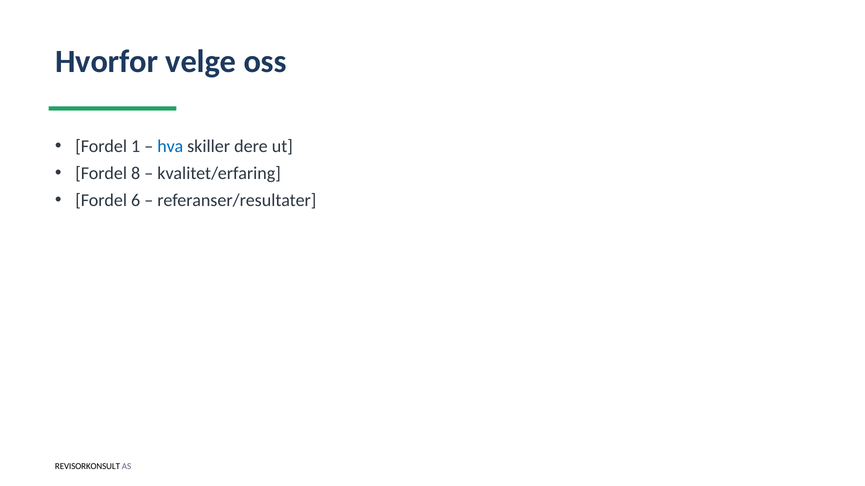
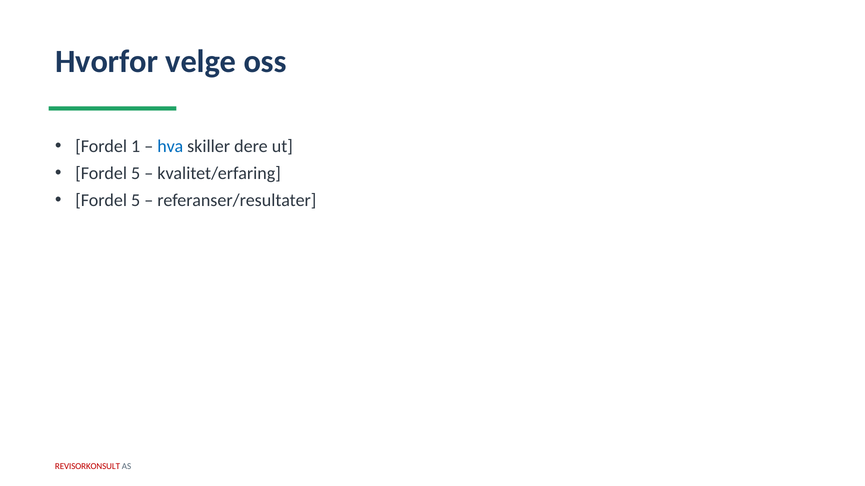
8 at (136, 174): 8 -> 5
6 at (136, 201): 6 -> 5
REVISORKONSULT colour: black -> red
